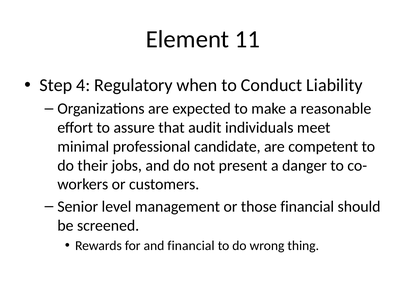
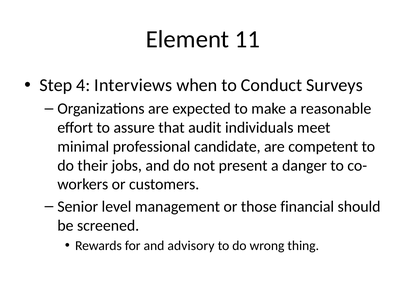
Regulatory: Regulatory -> Interviews
Liability: Liability -> Surveys
and financial: financial -> advisory
